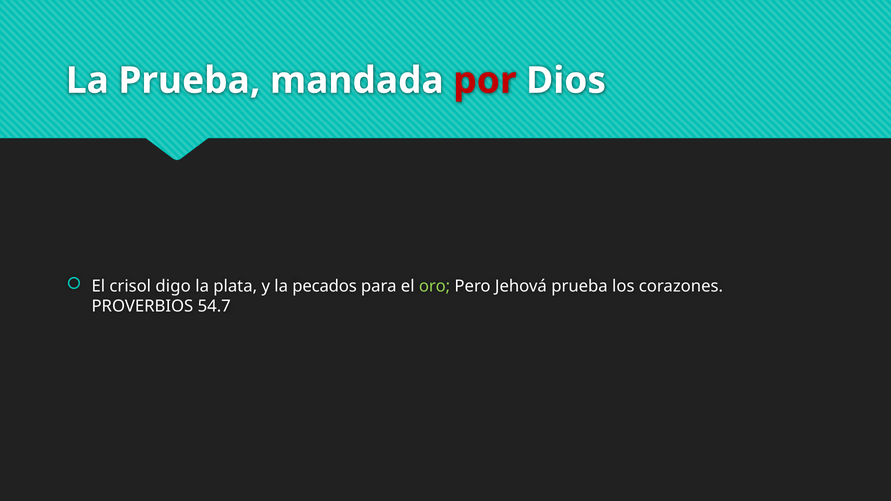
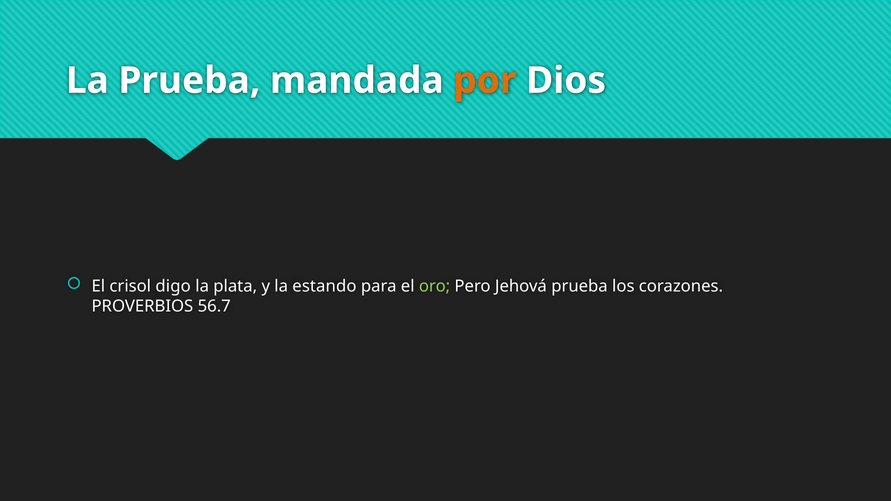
por colour: red -> orange
pecados: pecados -> estando
54.7: 54.7 -> 56.7
